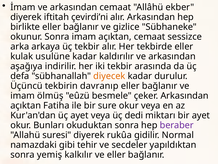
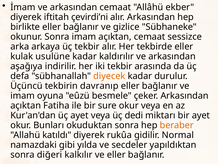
ölmüş: ölmüş -> oyuna
beraber colour: purple -> orange
suresi: suresi -> katıldı
tehir: tehir -> yılda
yemiş: yemiş -> diğeri
